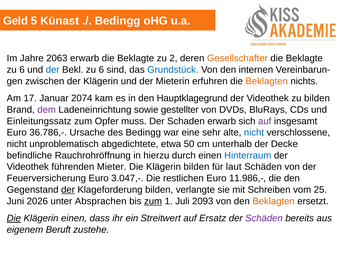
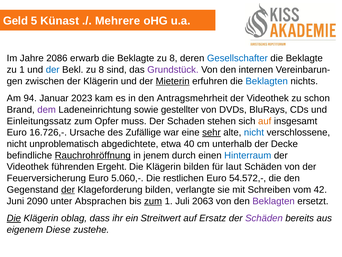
Bedingg at (118, 21): Bedingg -> Mehrere
2063: 2063 -> 2086
Beklagte zu 2: 2 -> 8
Gesellschafter colour: orange -> blue
6 at (22, 70): 6 -> 1
Bekl zu 6: 6 -> 8
Grundstück colour: blue -> purple
Mieterin underline: none -> present
Beklagten at (267, 81) colour: orange -> blue
17: 17 -> 94
2074: 2074 -> 2023
Hauptklagegrund: Hauptklagegrund -> Antragsmehrheit
zu bilden: bilden -> schon
Schaden erwarb: erwarb -> stehen
auf at (265, 121) colour: purple -> orange
36.786,-: 36.786,- -> 16.726,-
des Bedingg: Bedingg -> Zufällige
sehr underline: none -> present
50: 50 -> 40
Rauchrohröffnung underline: none -> present
hierzu: hierzu -> jenem
Mieter: Mieter -> Ergeht
3.047,-: 3.047,- -> 5.060,-
11.986,-: 11.986,- -> 54.572,-
25: 25 -> 42
2026: 2026 -> 2090
2093: 2093 -> 2063
Beklagten at (274, 201) colour: orange -> purple
Klägerin einen: einen -> oblag
Beruft: Beruft -> Diese
